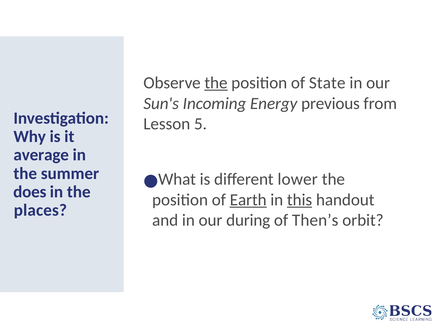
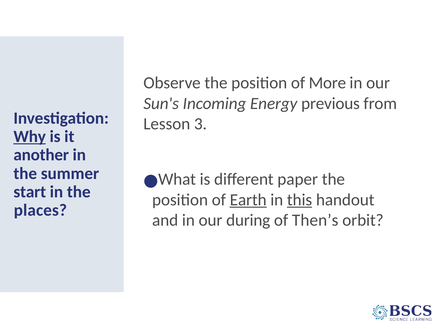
the at (216, 83) underline: present -> none
State: State -> More
5: 5 -> 3
Why underline: none -> present
average: average -> another
lower: lower -> paper
does: does -> start
